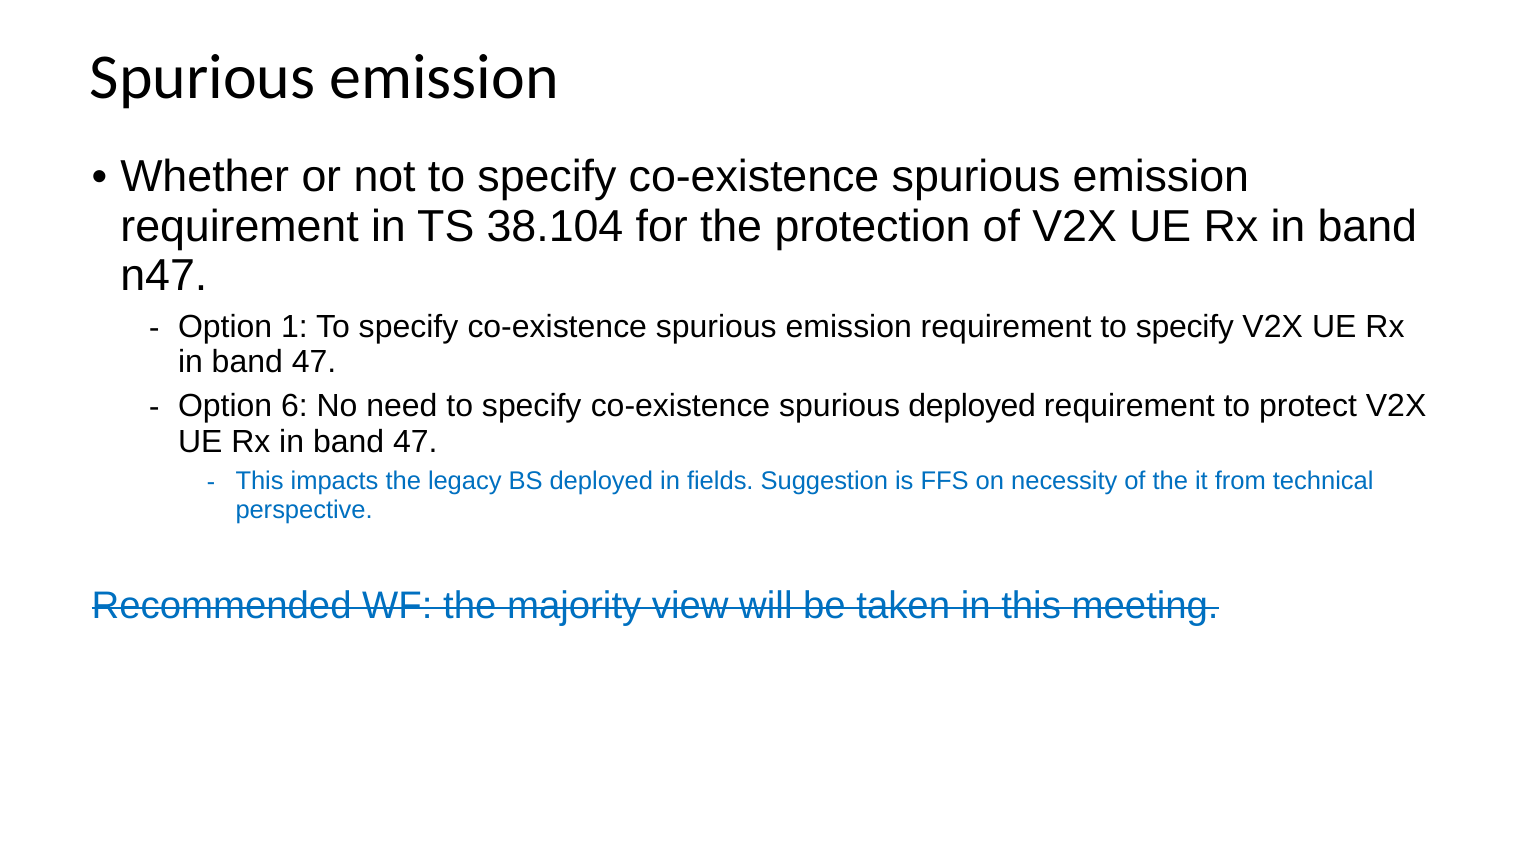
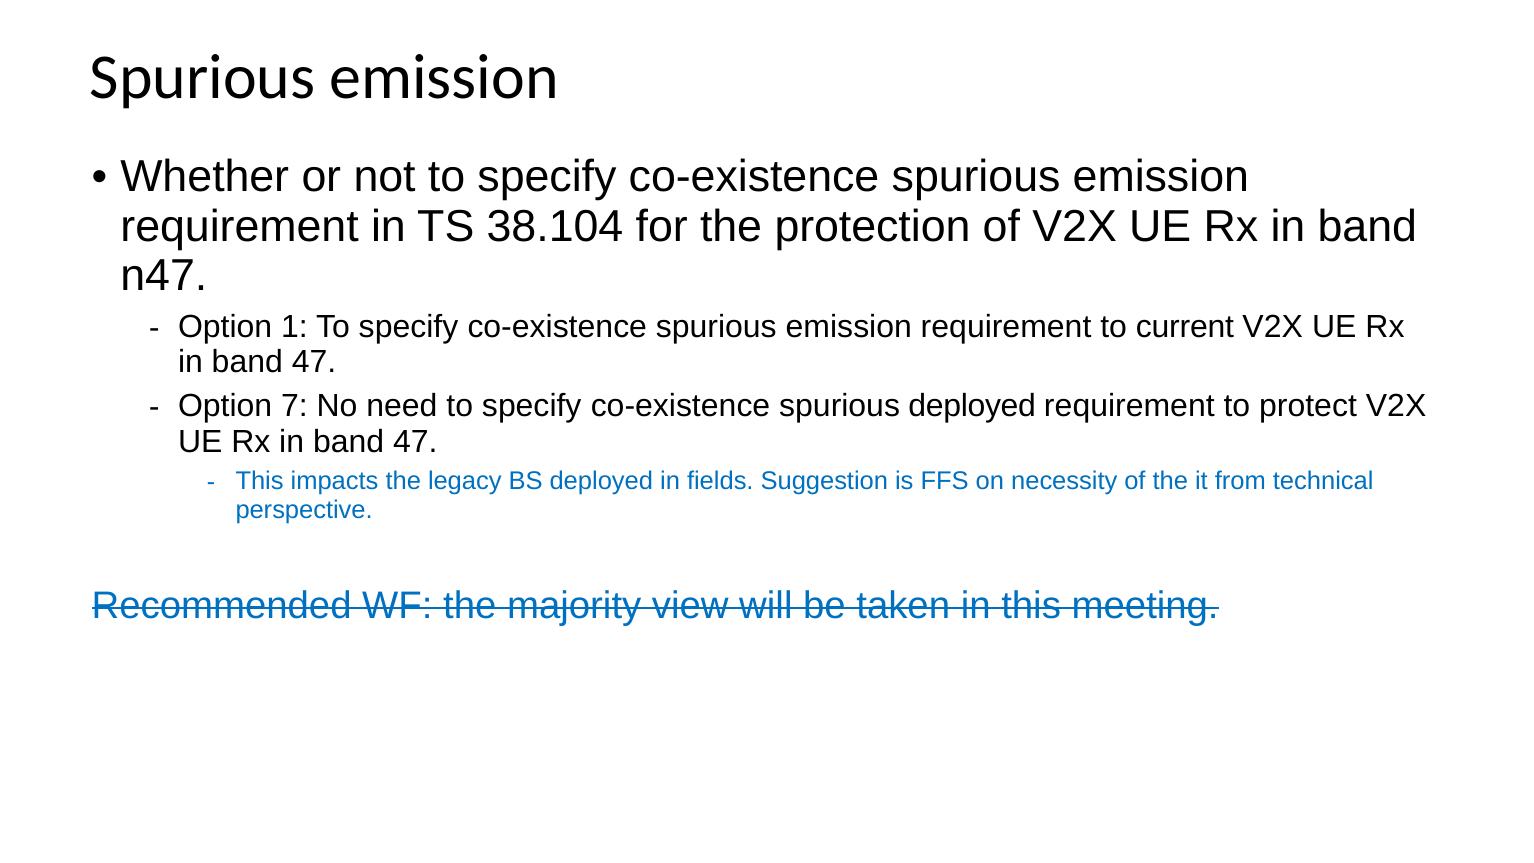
requirement to specify: specify -> current
6: 6 -> 7
